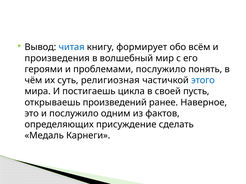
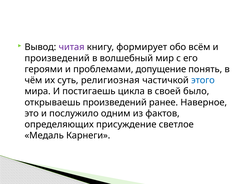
читая colour: blue -> purple
произведения at (57, 58): произведения -> произведений
проблемами послужило: послужило -> допущение
пусть: пусть -> было
сделать: сделать -> светлое
